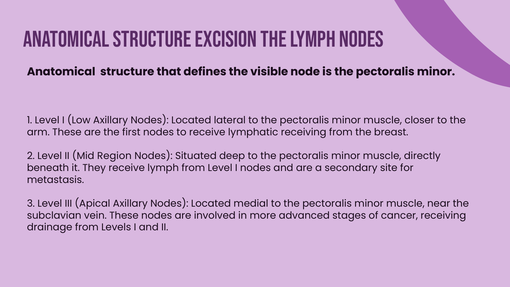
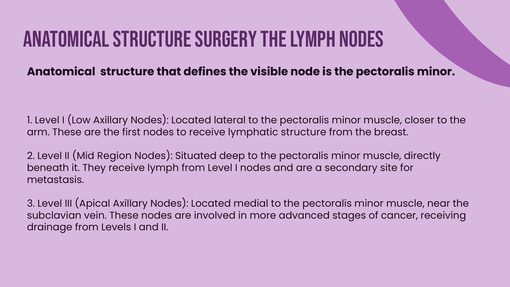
EXCISION: EXCISION -> SURGERY
lymphatic receiving: receiving -> structure
